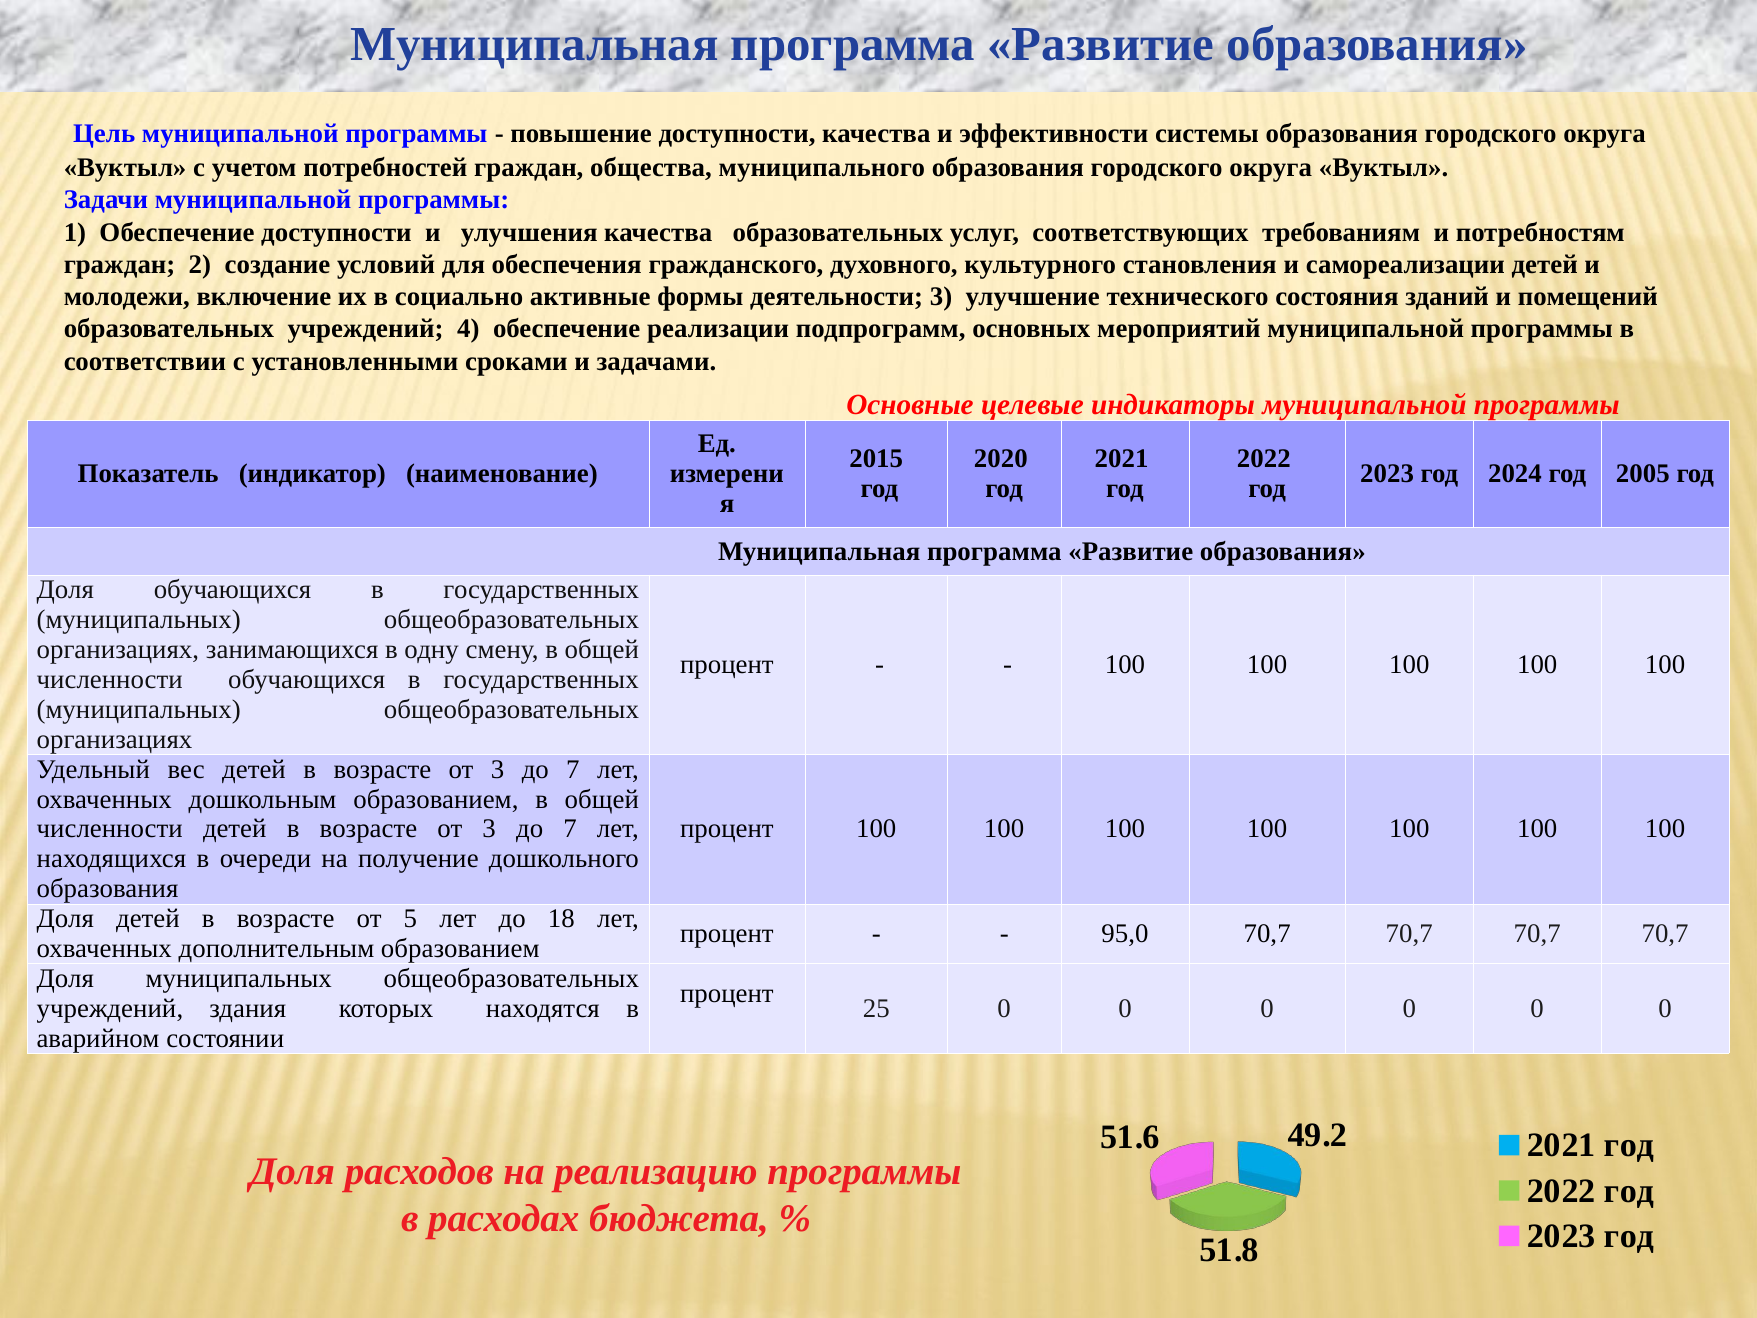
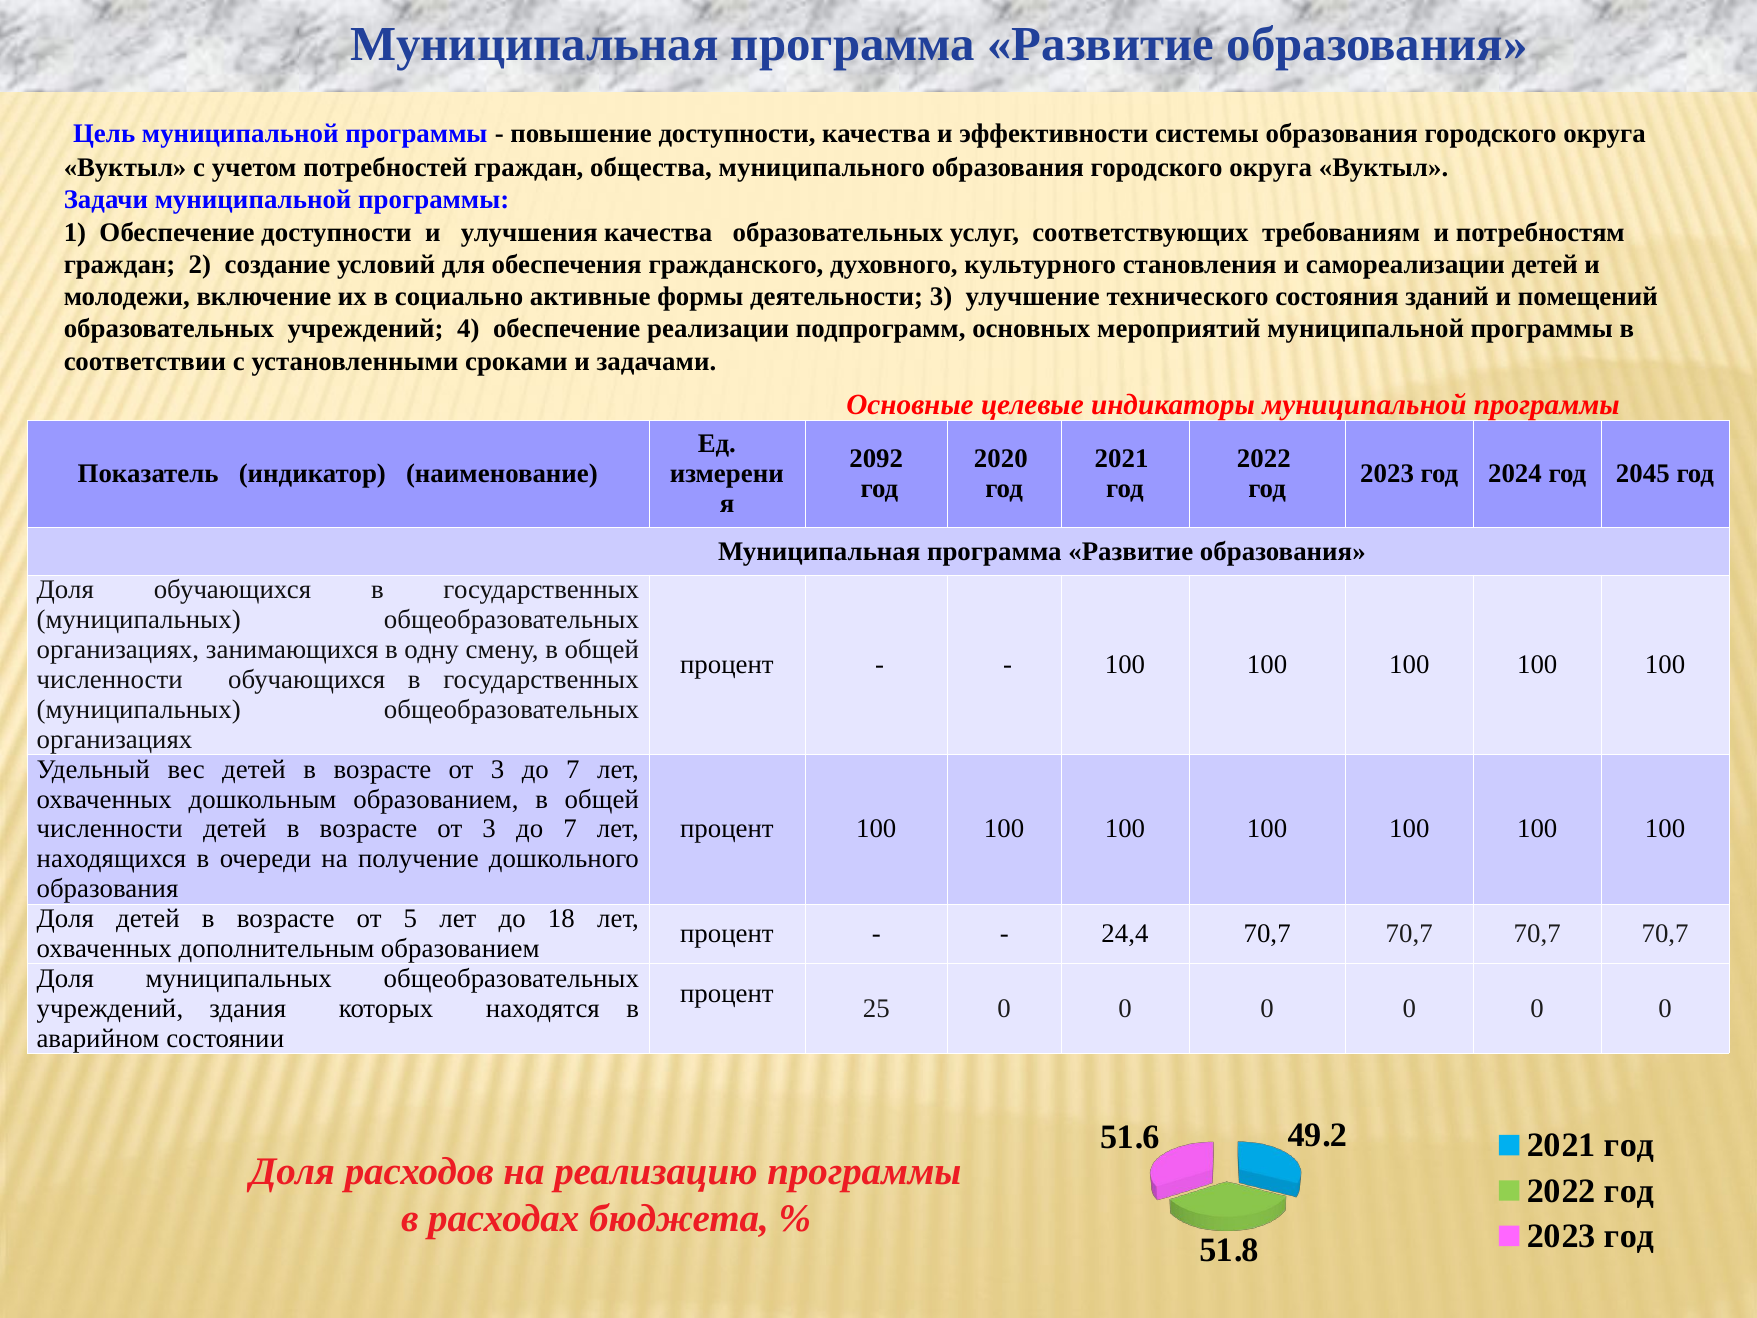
2015: 2015 -> 2092
2005: 2005 -> 2045
95,0: 95,0 -> 24,4
